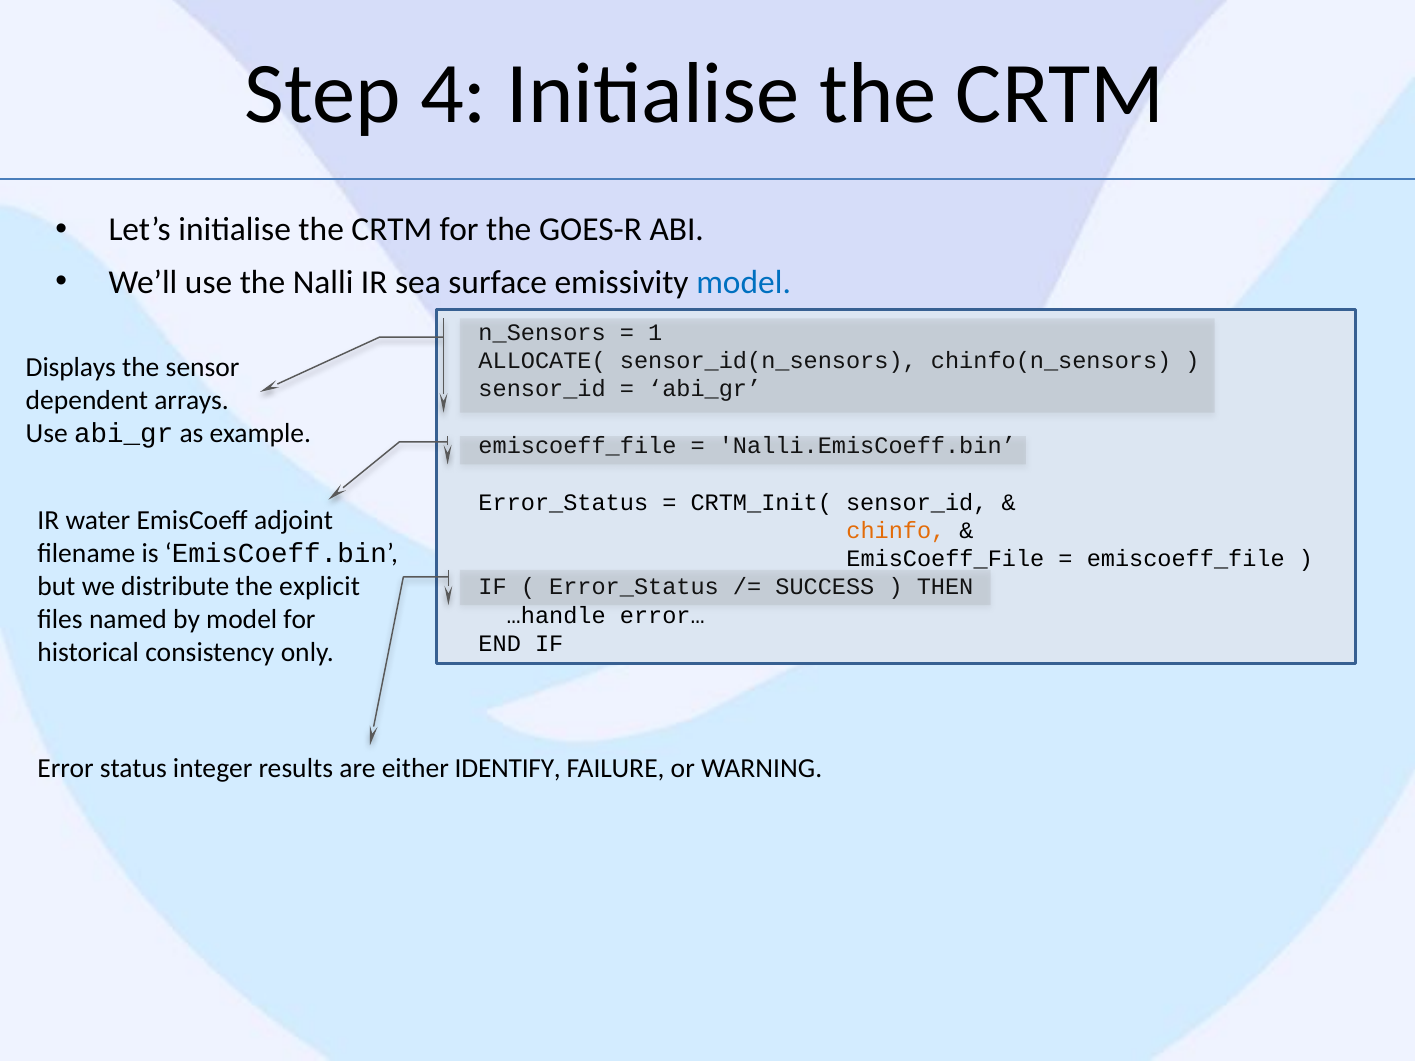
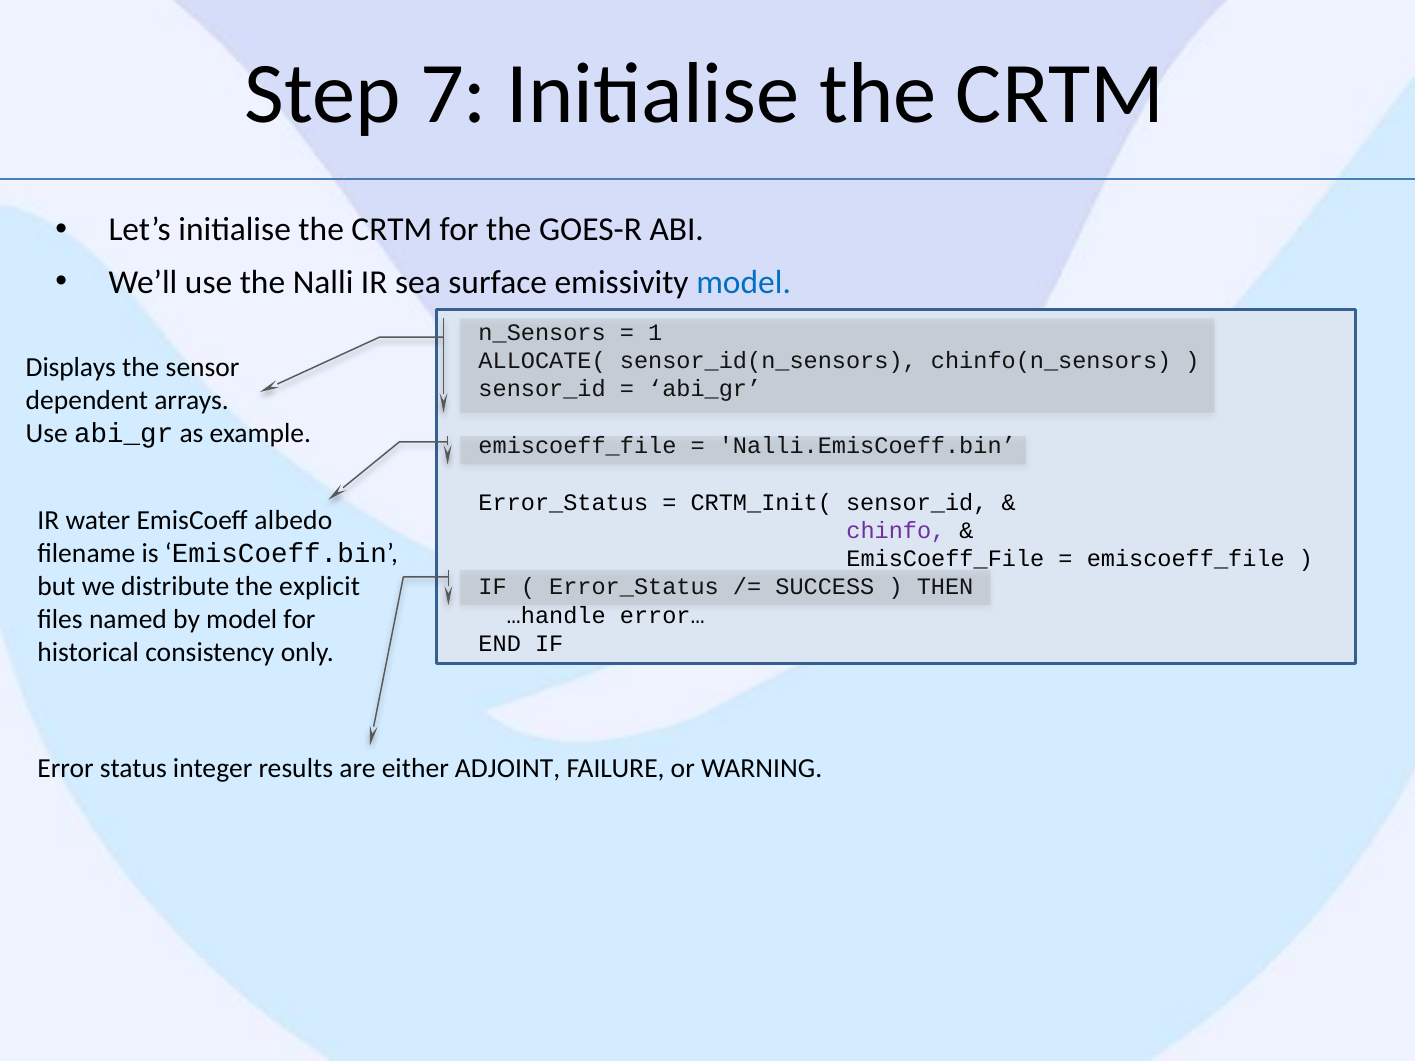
4: 4 -> 7
adjoint: adjoint -> albedo
chinfo colour: orange -> purple
IDENTIFY: IDENTIFY -> ADJOINT
